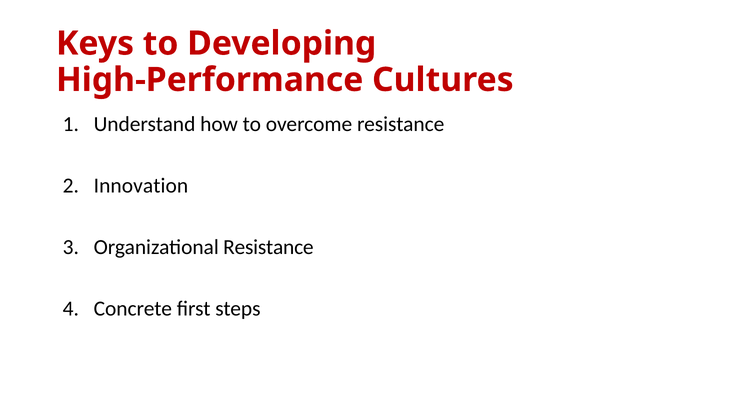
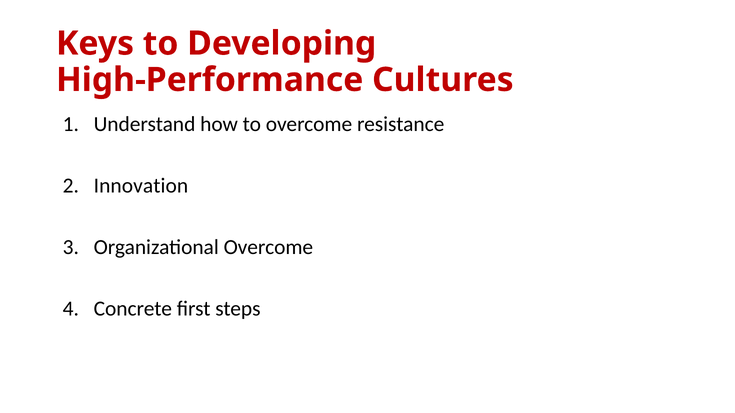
Organizational Resistance: Resistance -> Overcome
